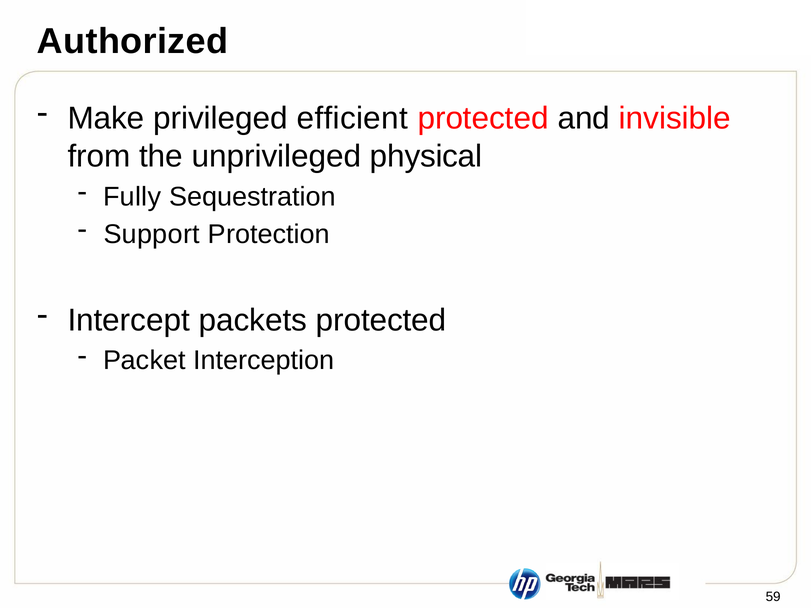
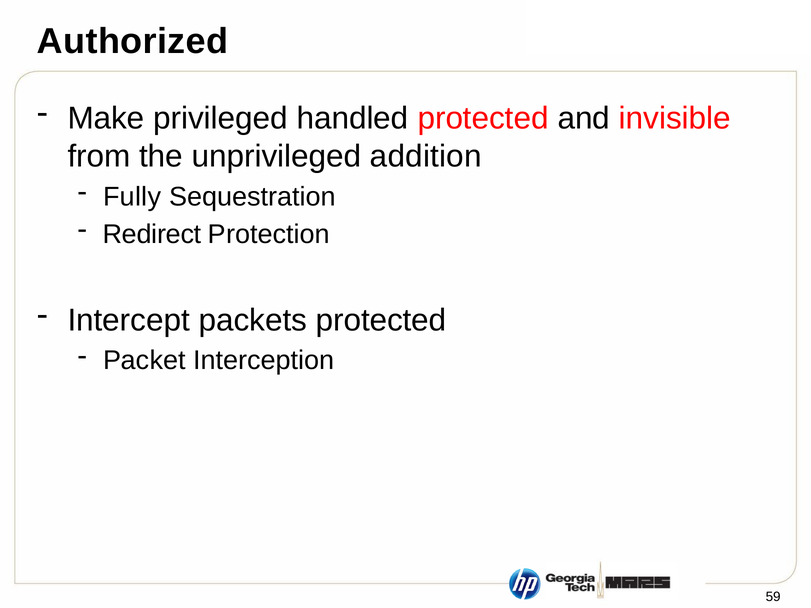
efficient: efficient -> handled
physical: physical -> addition
Support: Support -> Redirect
